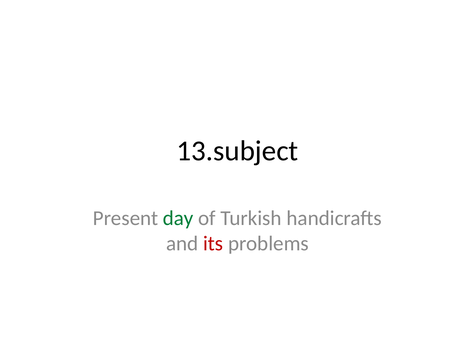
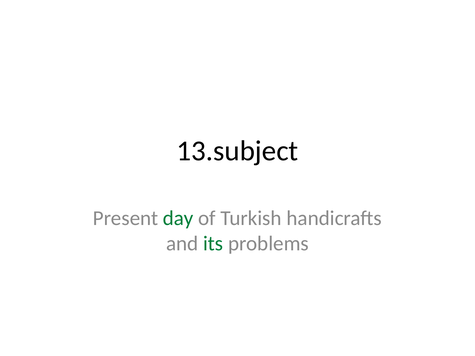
its colour: red -> green
